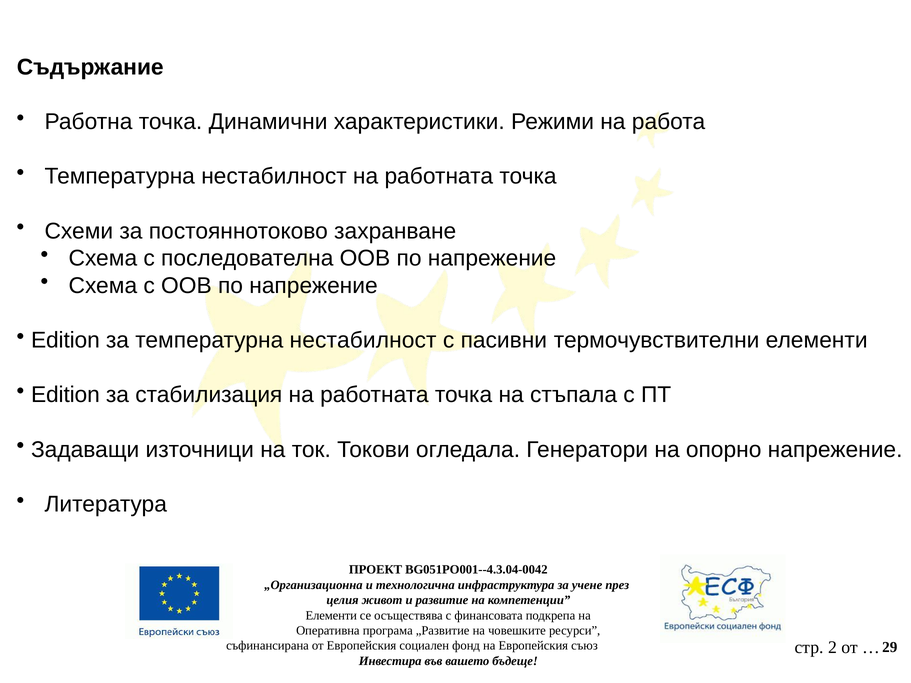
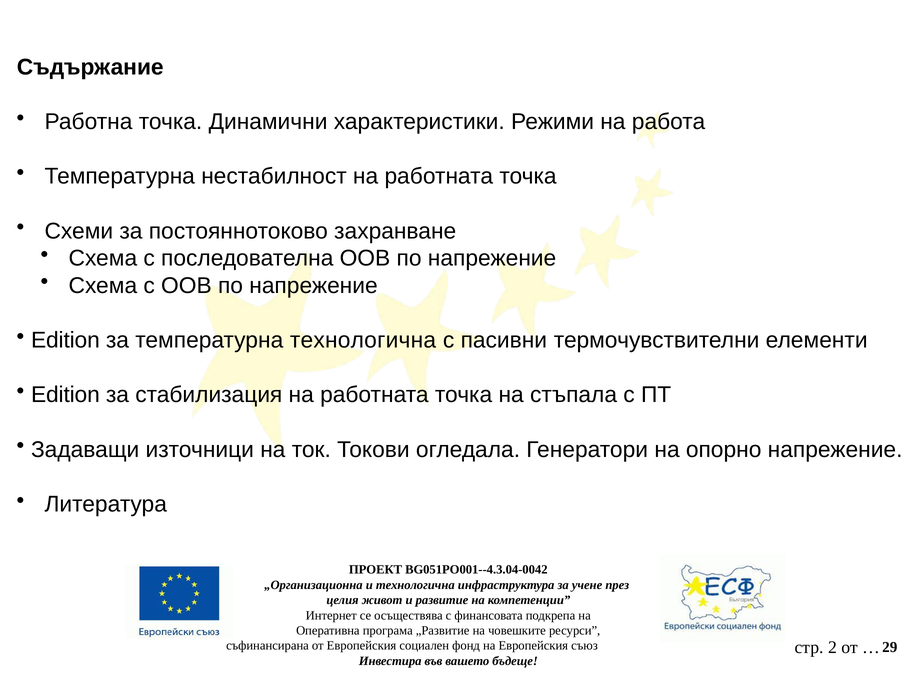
за температурна нестабилност: нестабилност -> технологична
Елементи at (331, 616): Елементи -> Интернет
